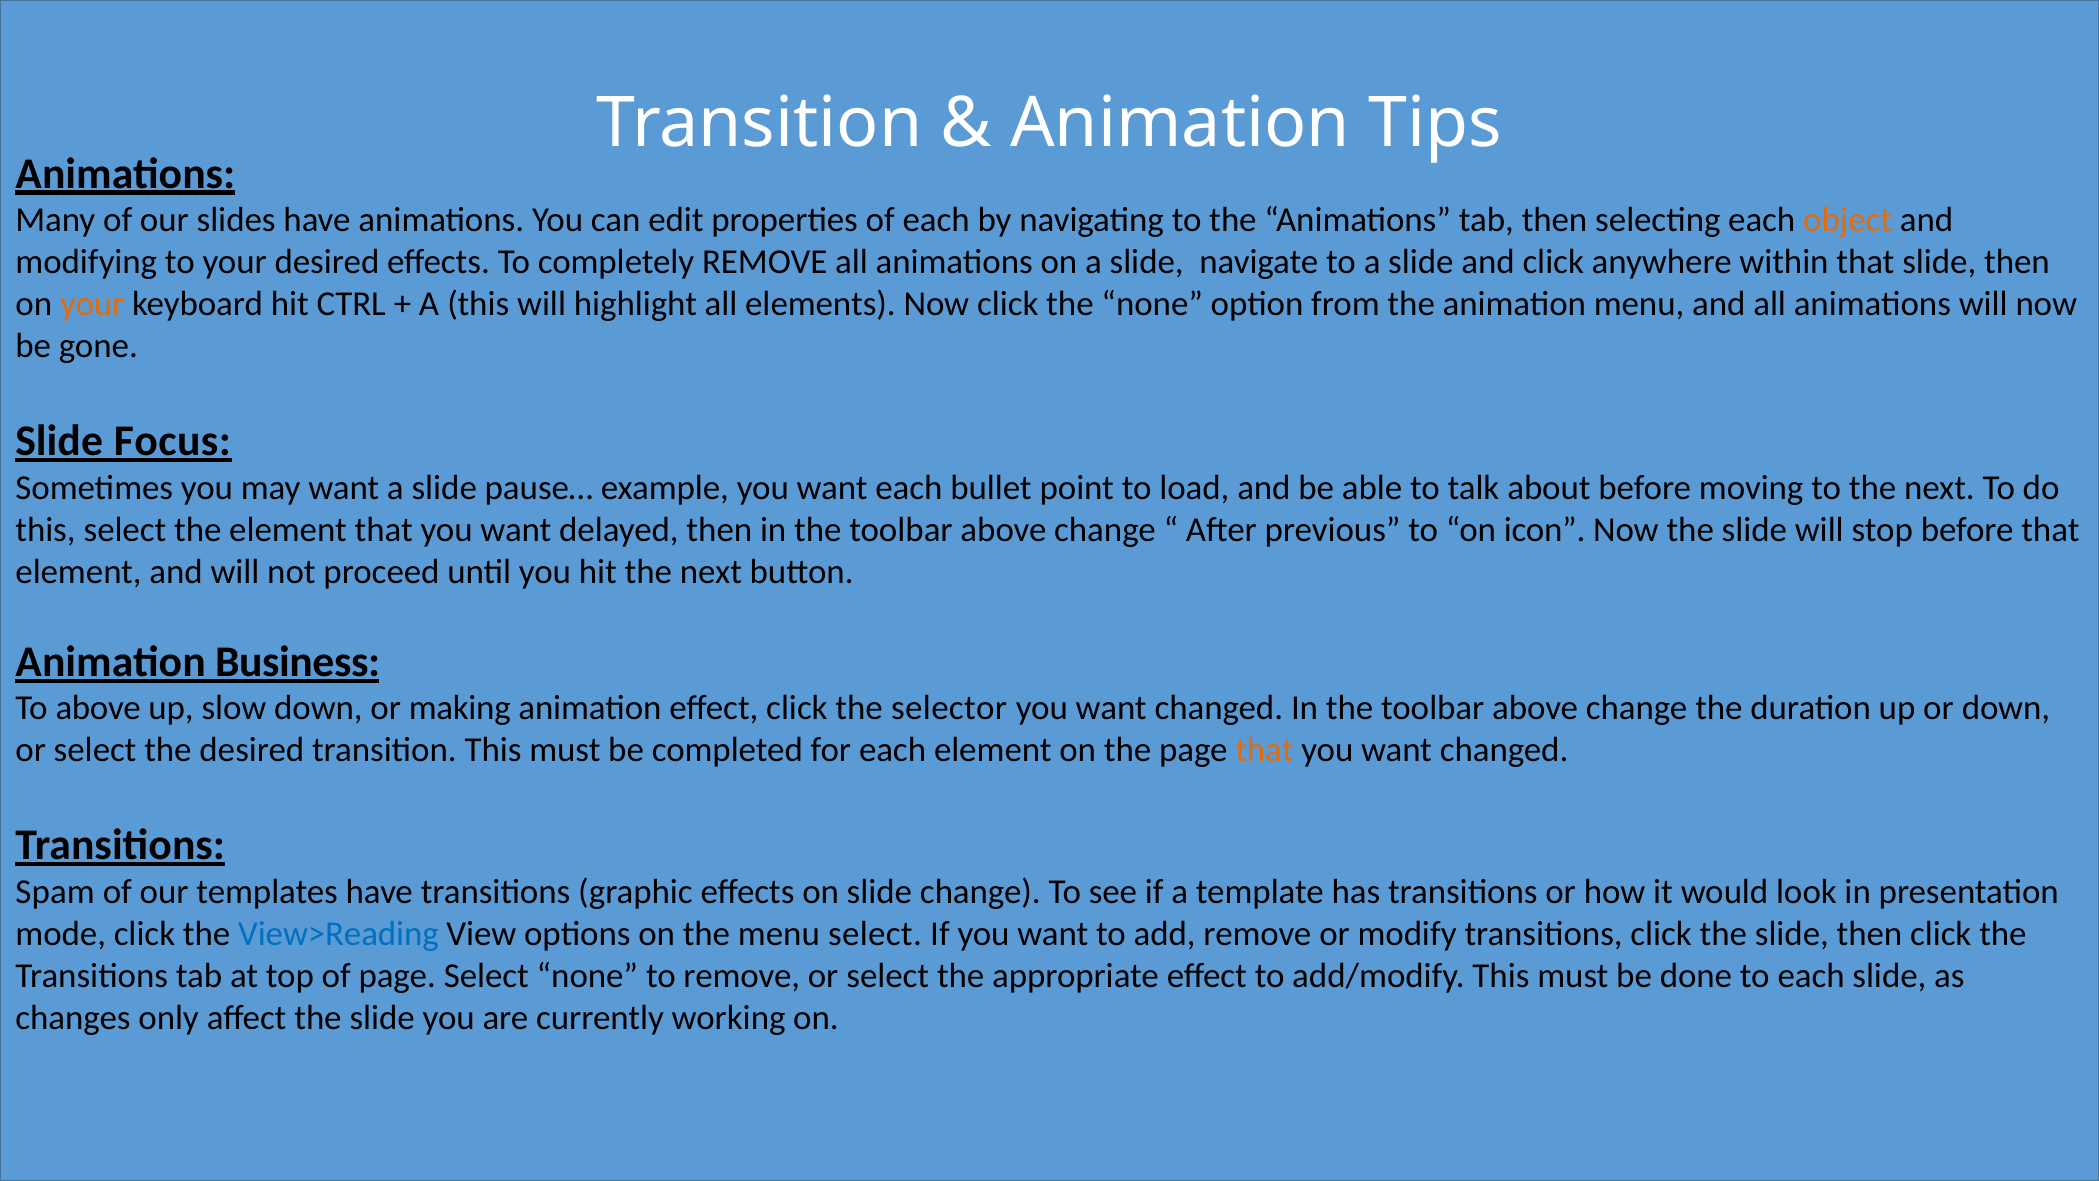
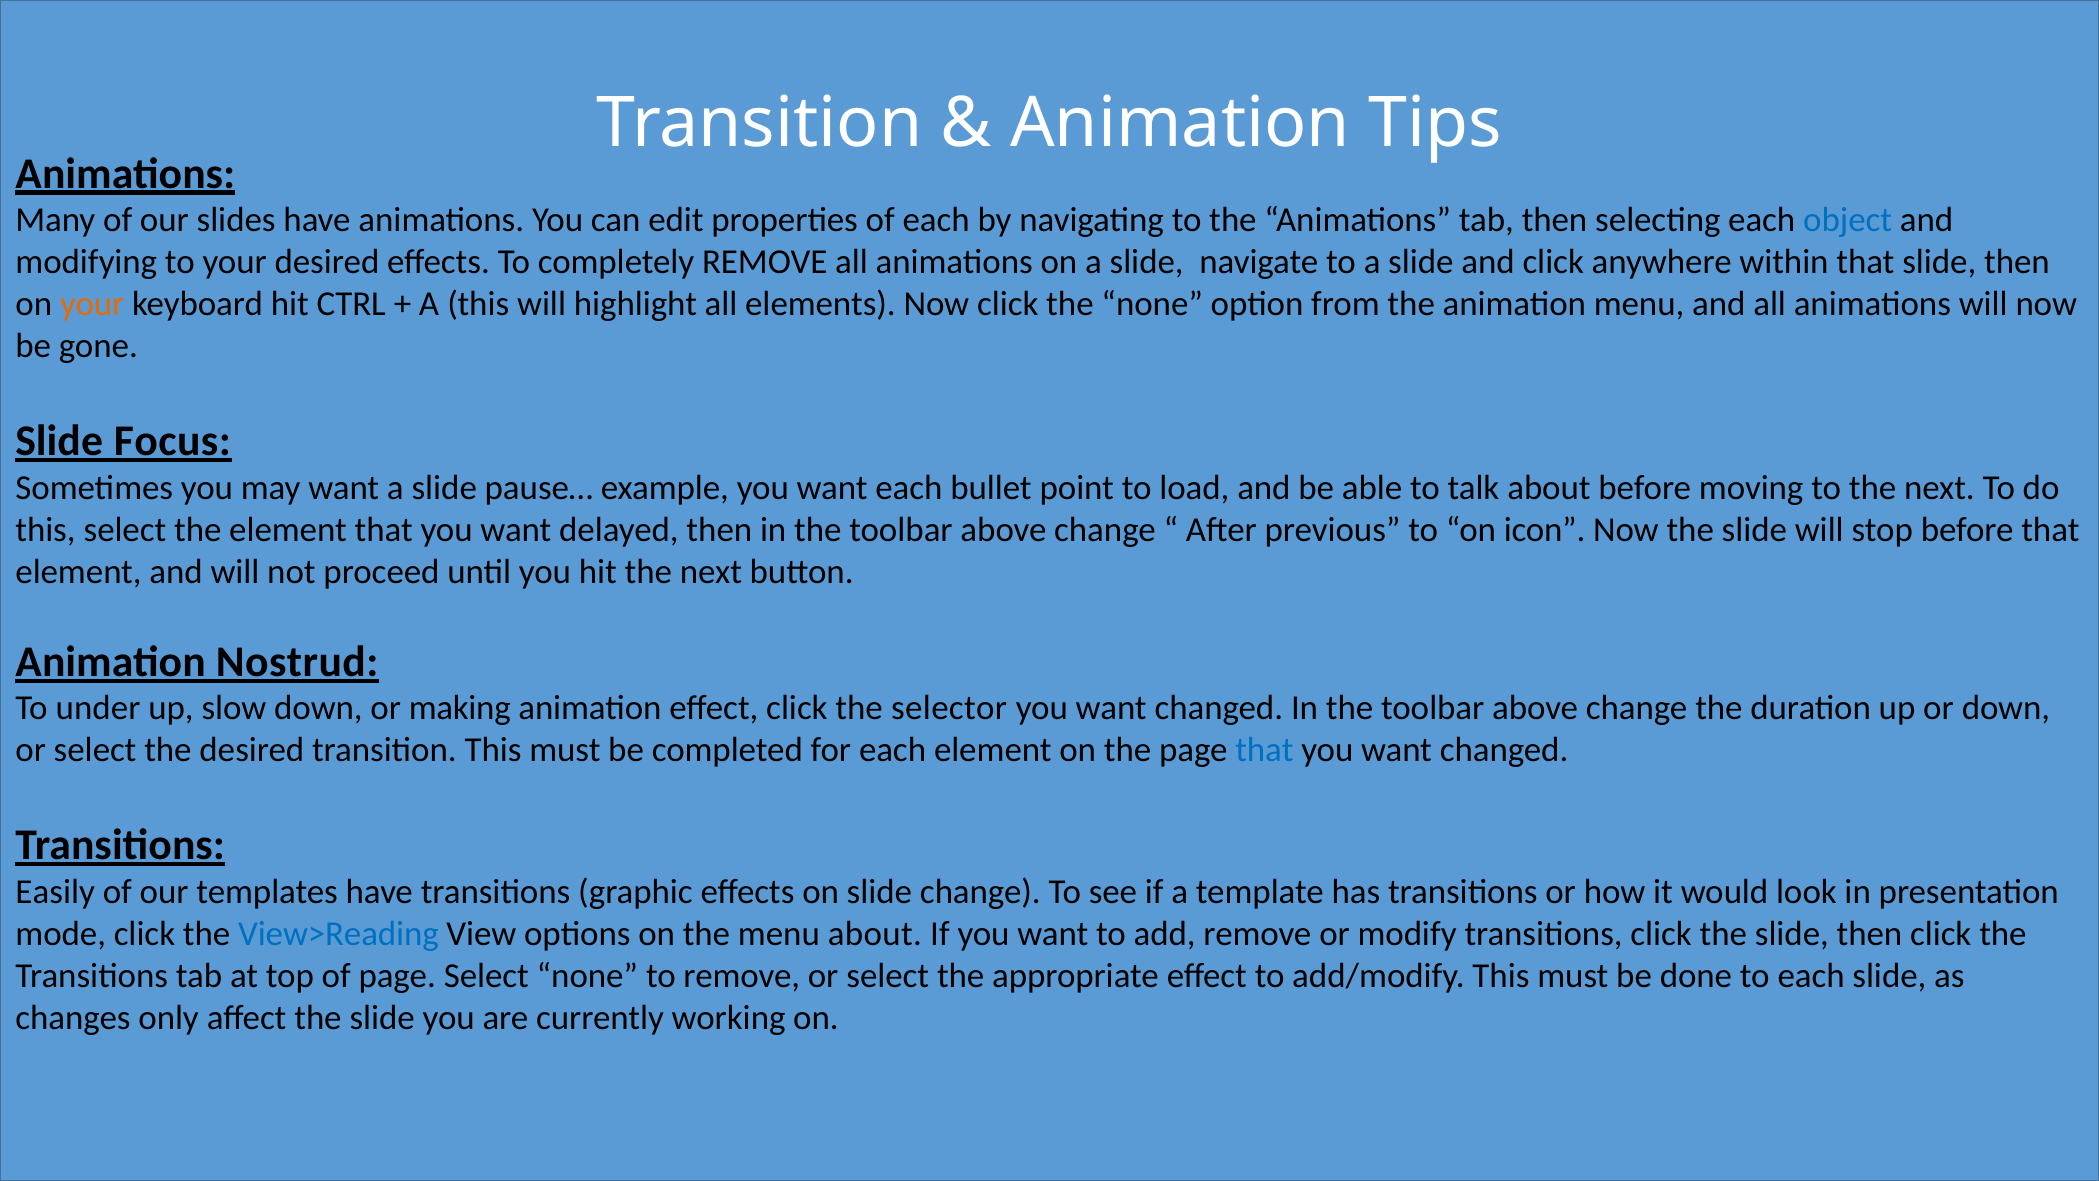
object colour: orange -> blue
Business: Business -> Nostrud
To above: above -> under
that at (1264, 750) colour: orange -> blue
Spam: Spam -> Easily
menu select: select -> about
